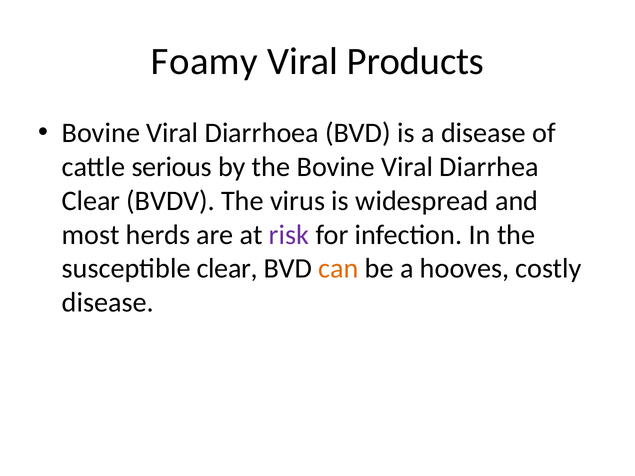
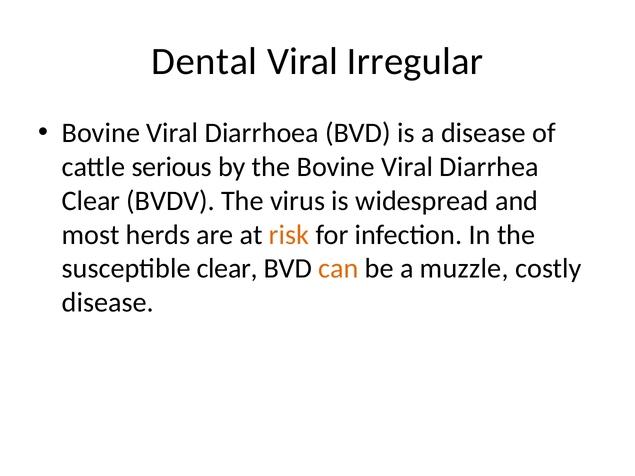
Foamy: Foamy -> Dental
Products: Products -> Irregular
risk colour: purple -> orange
hooves: hooves -> muzzle
